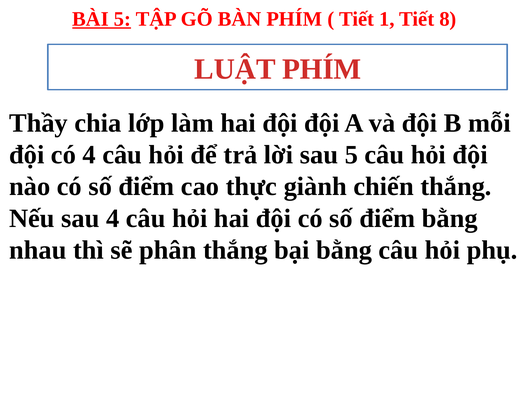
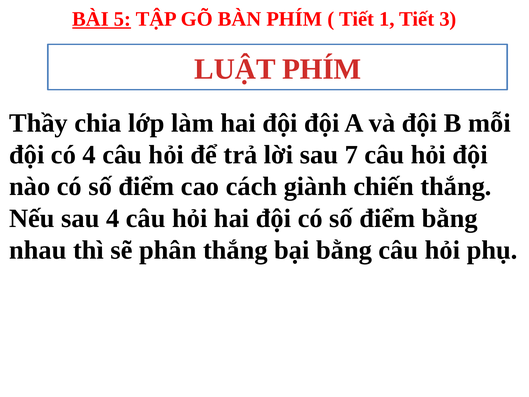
8: 8 -> 3
sau 5: 5 -> 7
thực: thực -> cách
